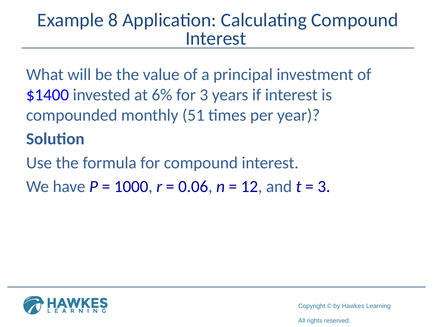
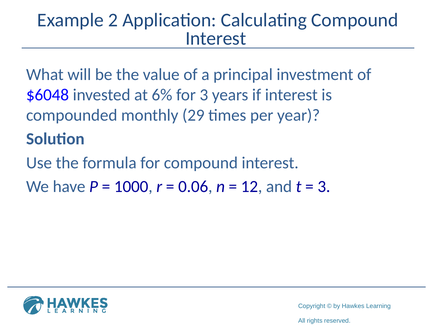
8: 8 -> 2
$1400: $1400 -> $6048
51: 51 -> 29
